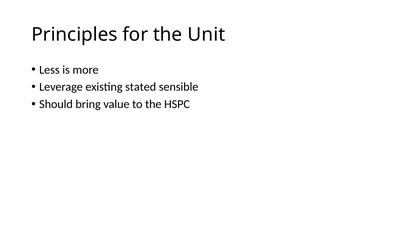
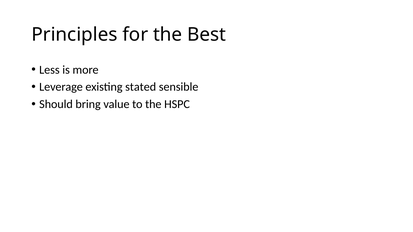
Unit: Unit -> Best
